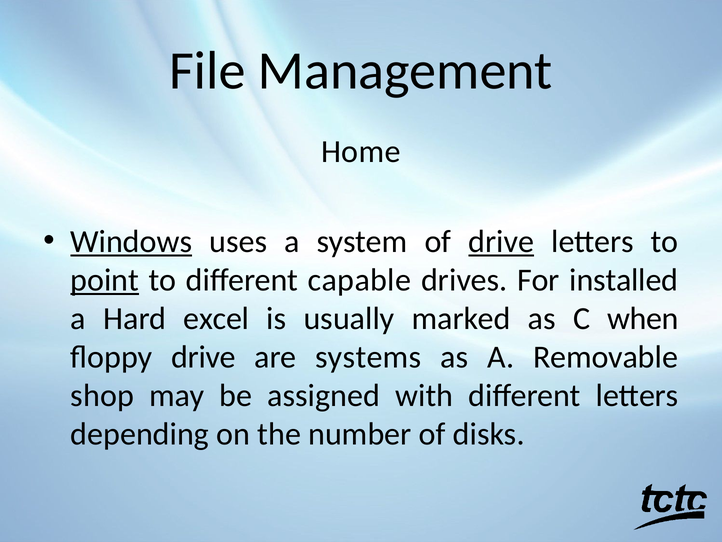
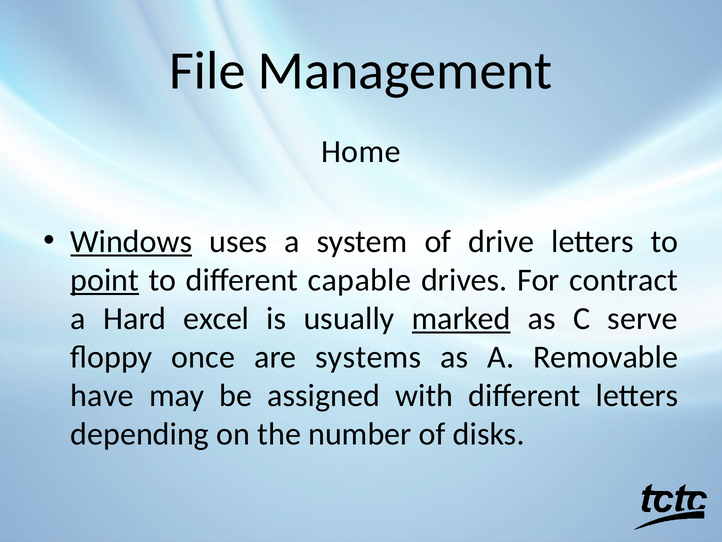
drive at (501, 241) underline: present -> none
installed: installed -> contract
marked underline: none -> present
when: when -> serve
floppy drive: drive -> once
shop: shop -> have
